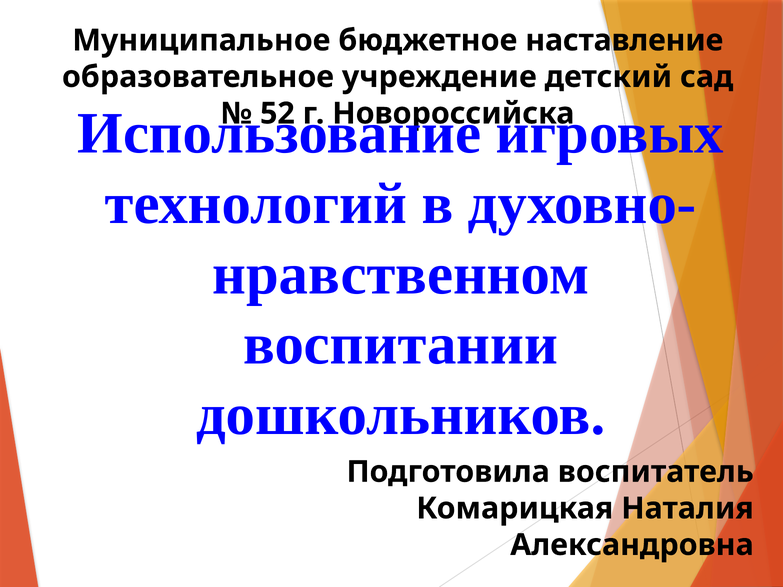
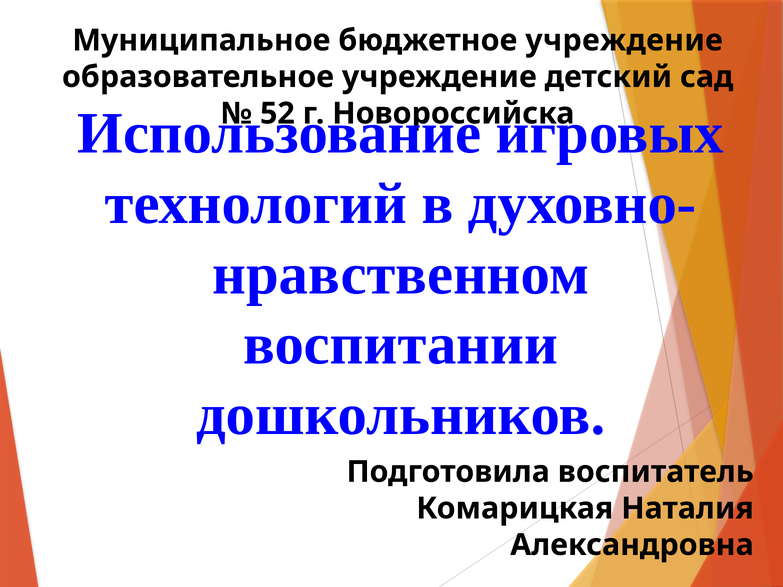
бюджетное наставление: наставление -> учреждение
